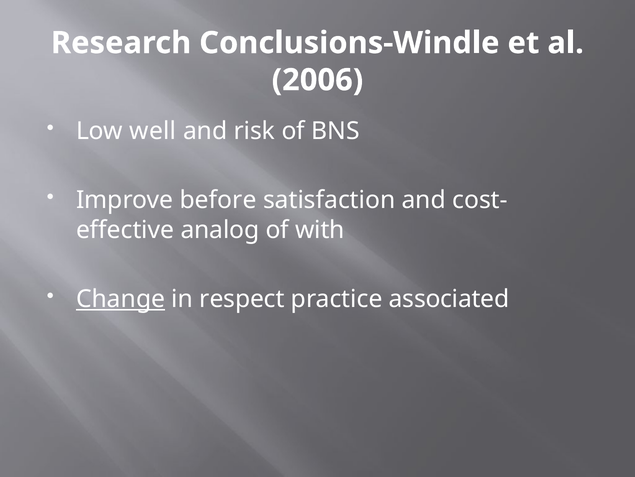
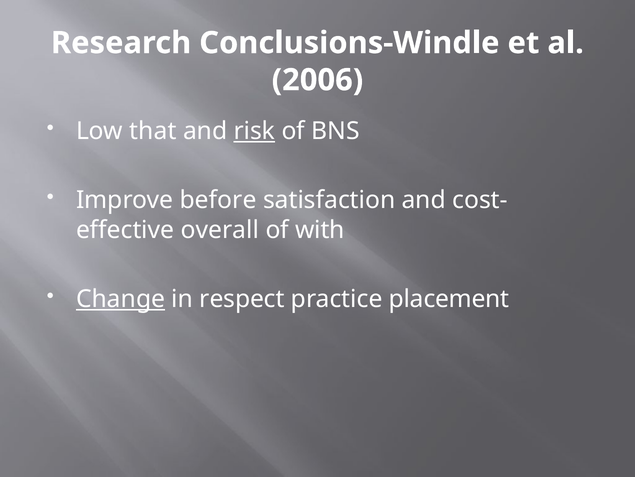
well: well -> that
risk underline: none -> present
analog: analog -> overall
associated: associated -> placement
